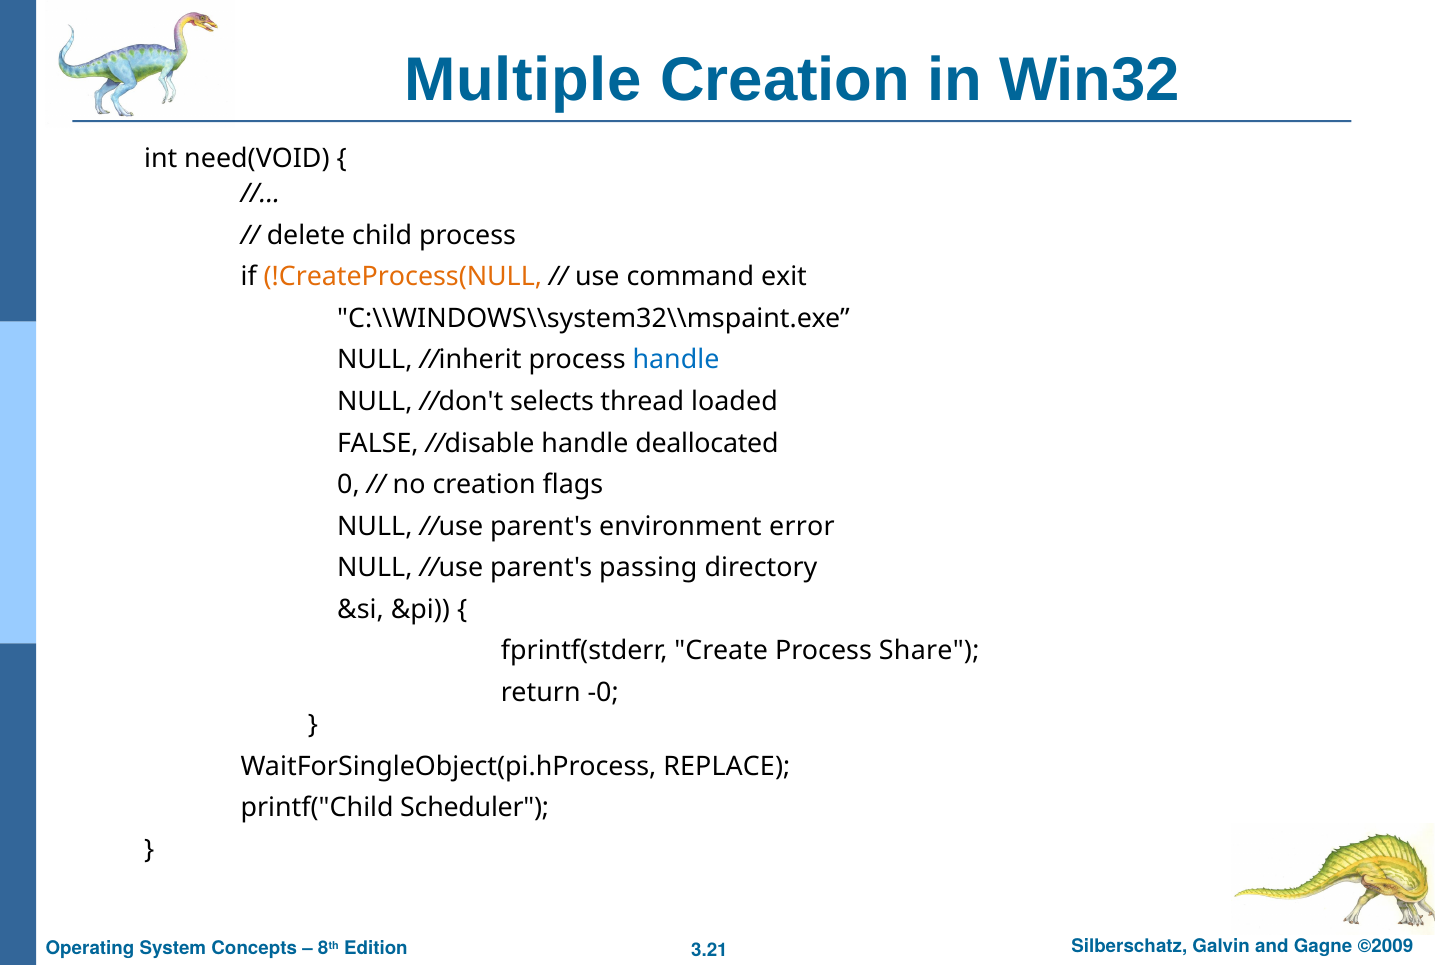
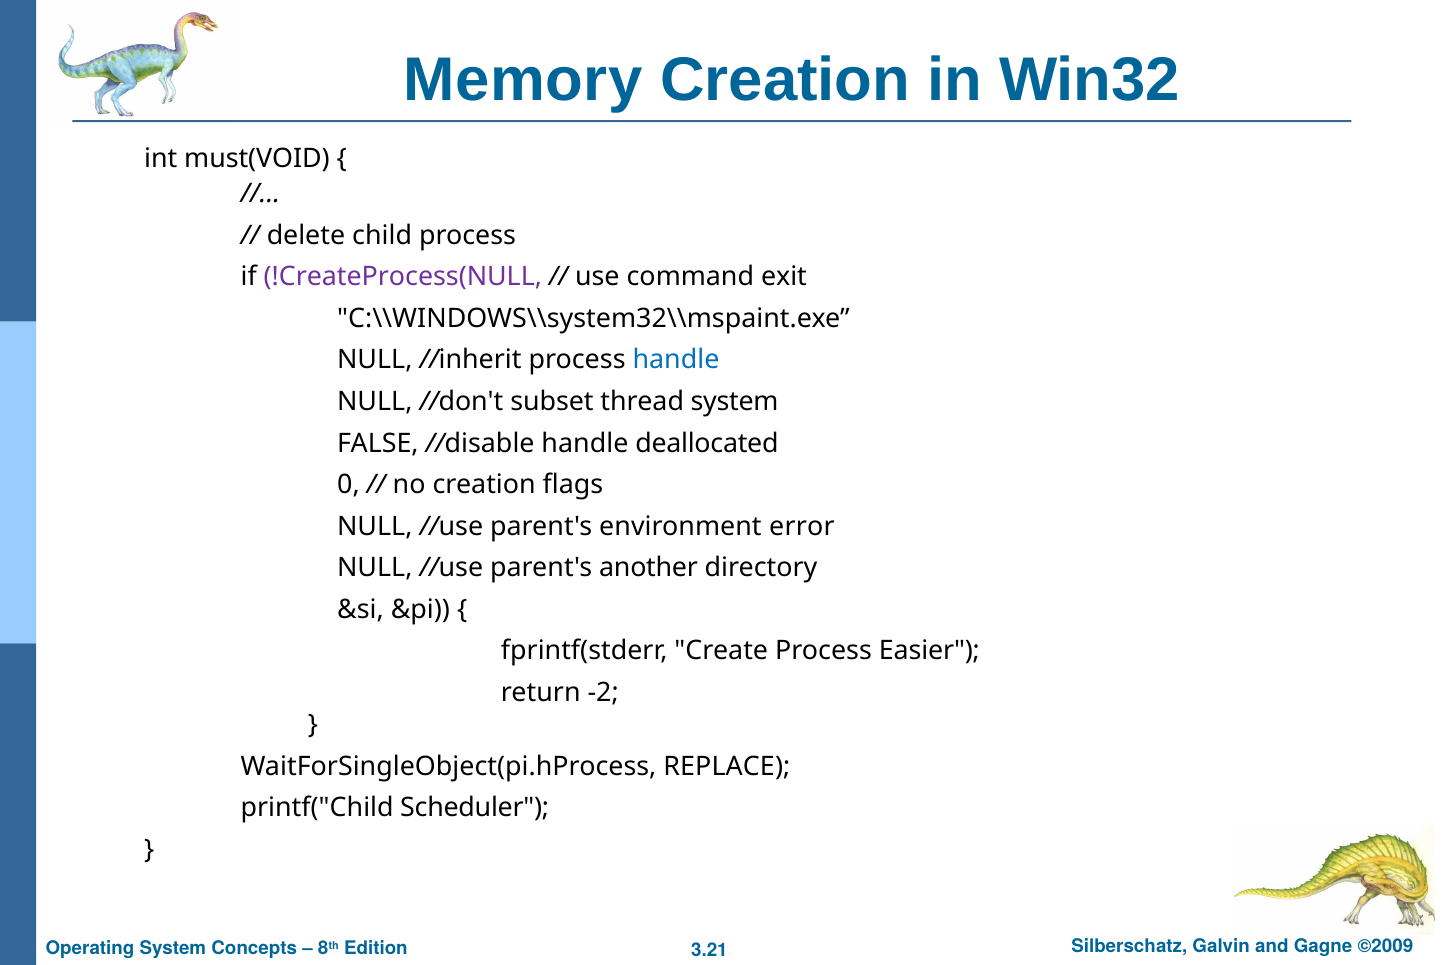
Multiple: Multiple -> Memory
need(VOID: need(VOID -> must(VOID
!CreateProcess(NULL colour: orange -> purple
selects: selects -> subset
thread loaded: loaded -> system
passing: passing -> another
Share: Share -> Easier
-0: -0 -> -2
